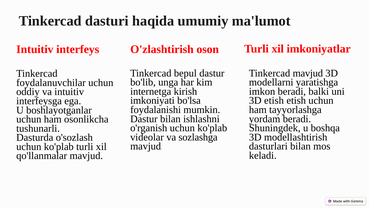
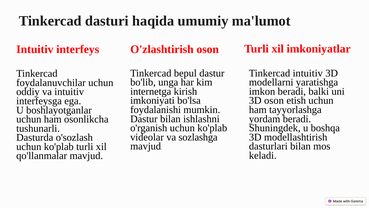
Tinkercad mavjud: mavjud -> intuitiv
3D etish: etish -> oson
